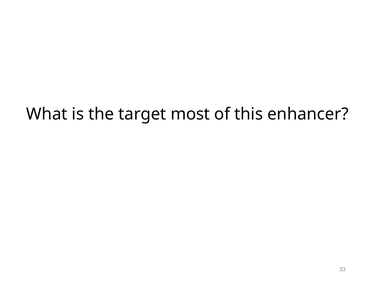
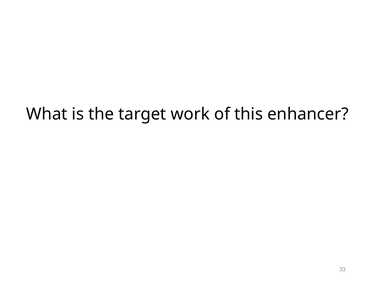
most: most -> work
